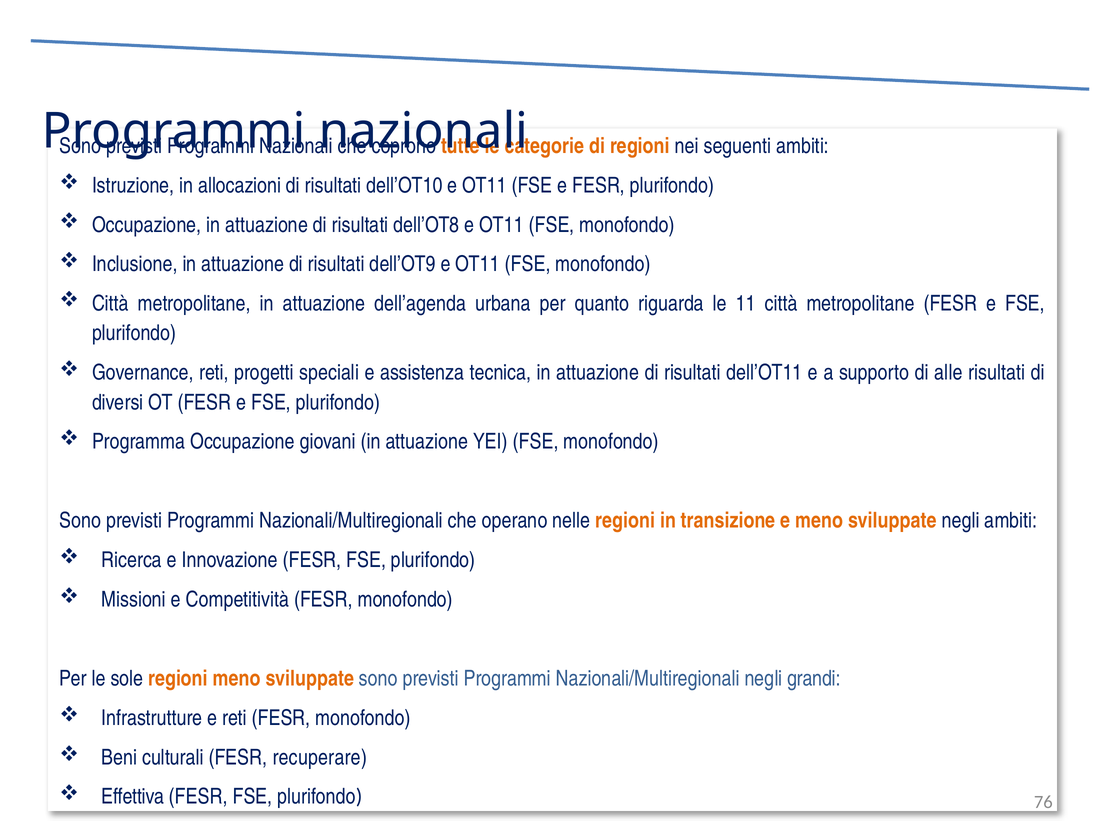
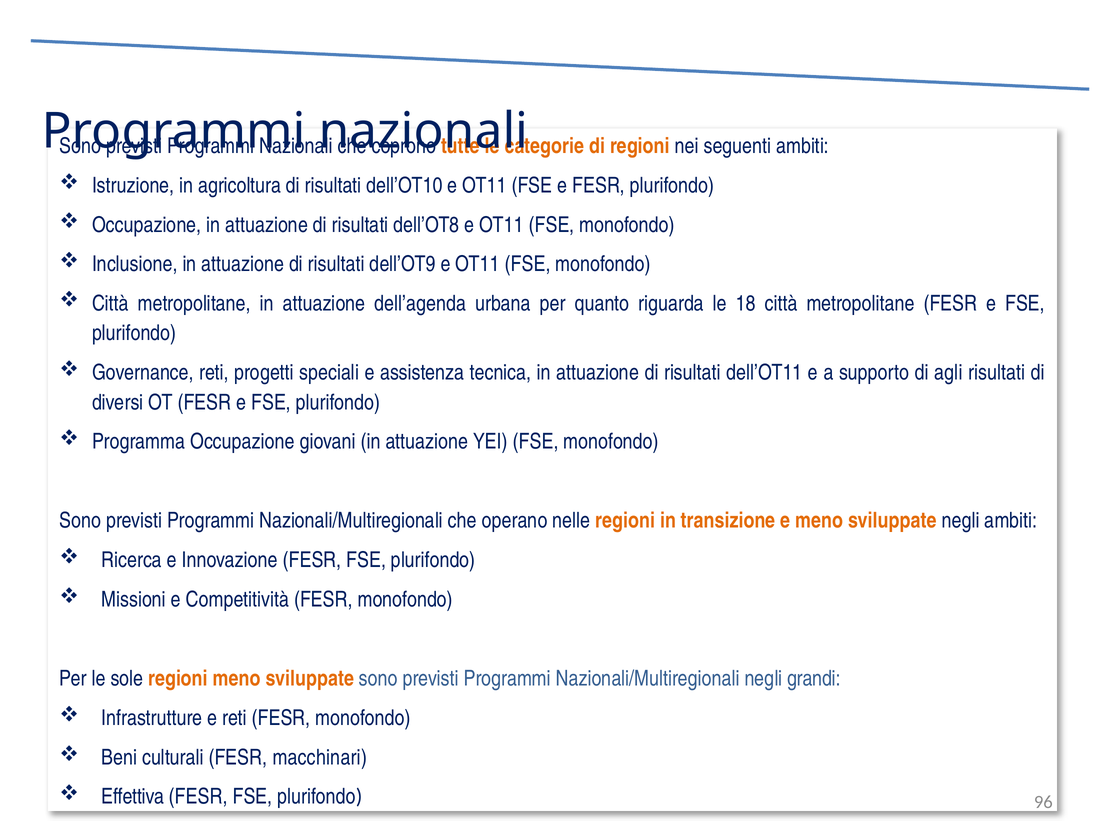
allocazioni: allocazioni -> agricoltura
11: 11 -> 18
alle: alle -> agli
recuperare: recuperare -> macchinari
76: 76 -> 96
